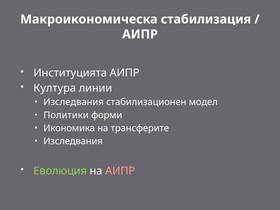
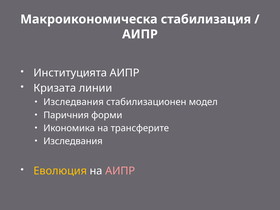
Култура: Култура -> Кризата
Политики: Политики -> Паричния
Еволюция colour: light green -> yellow
